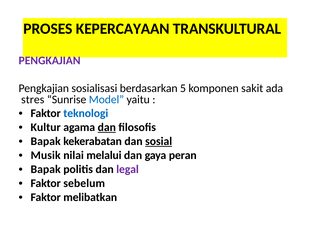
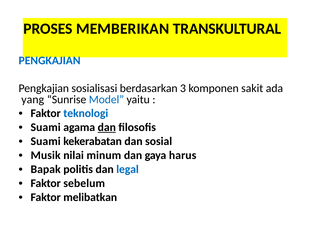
KEPERCAYAAN: KEPERCAYAAN -> MEMBERIKAN
PENGKAJIAN at (50, 60) colour: purple -> blue
5: 5 -> 3
stres: stres -> yang
Kultur at (46, 127): Kultur -> Suami
Bapak at (46, 141): Bapak -> Suami
sosial underline: present -> none
melalui: melalui -> minum
peran: peran -> harus
legal colour: purple -> blue
